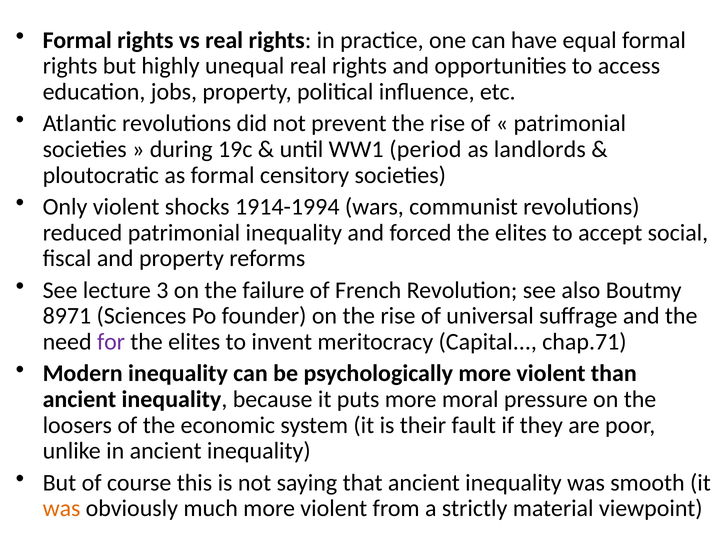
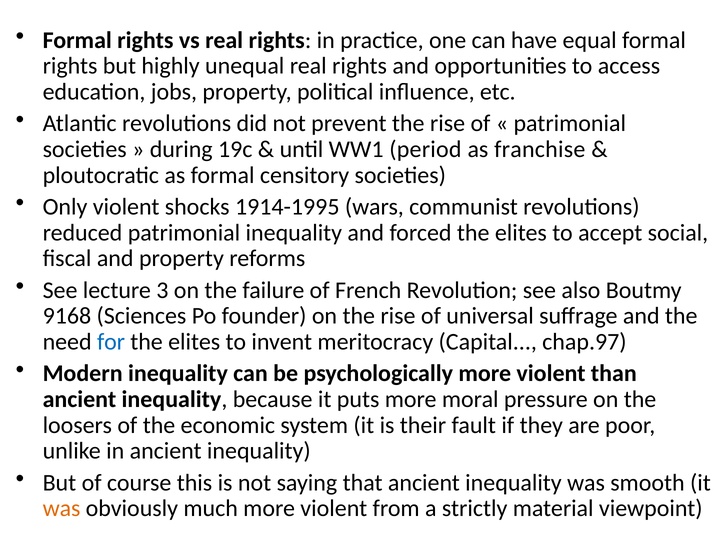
landlords: landlords -> franchise
1914-1994: 1914-1994 -> 1914-1995
8971: 8971 -> 9168
for colour: purple -> blue
chap.71: chap.71 -> chap.97
